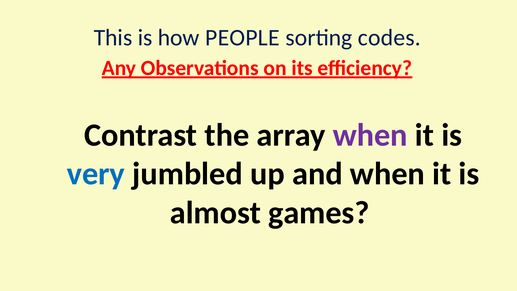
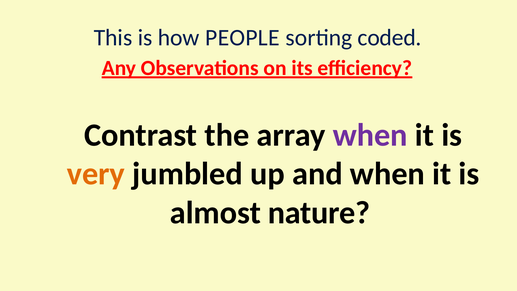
codes: codes -> coded
very colour: blue -> orange
games: games -> nature
